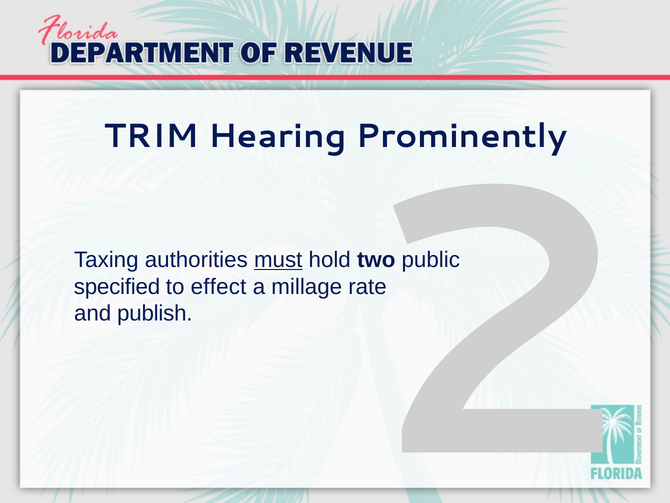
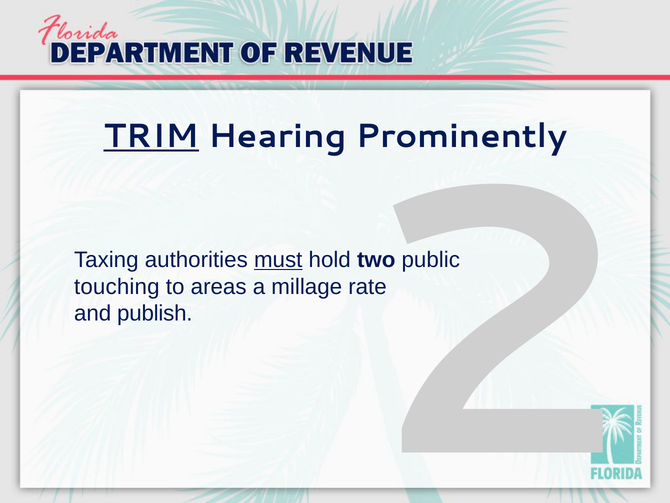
TRIM underline: none -> present
specified: specified -> touching
effect: effect -> areas
